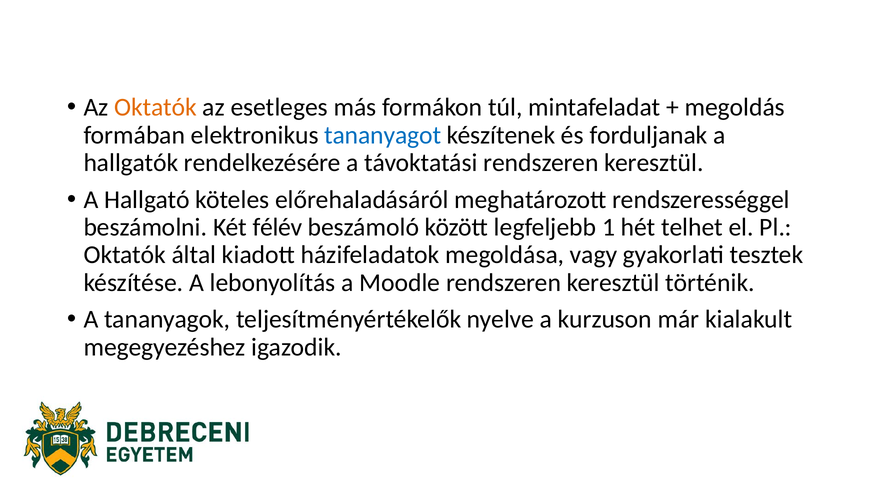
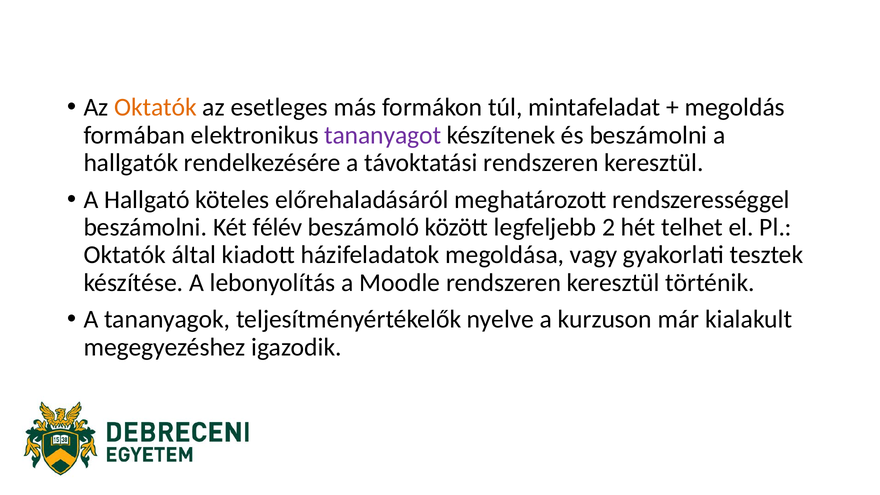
tananyagot colour: blue -> purple
és forduljanak: forduljanak -> beszámolni
1: 1 -> 2
